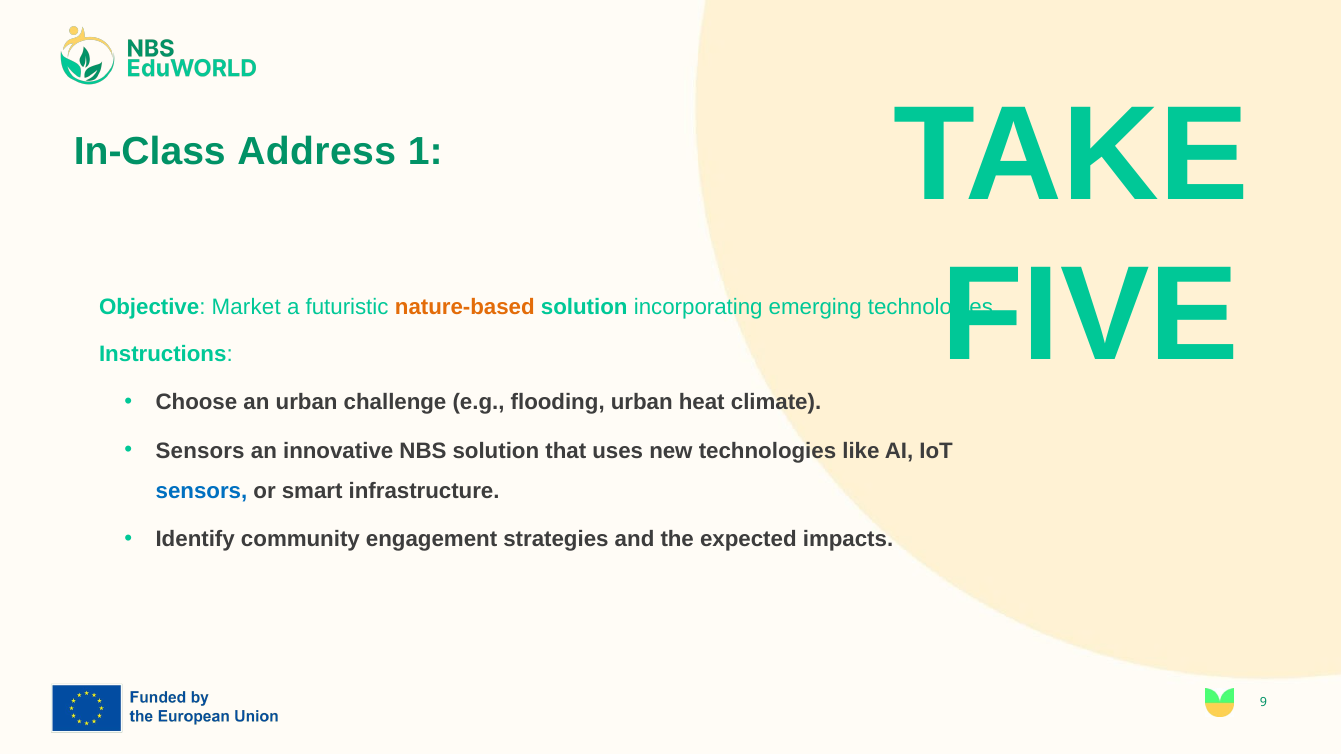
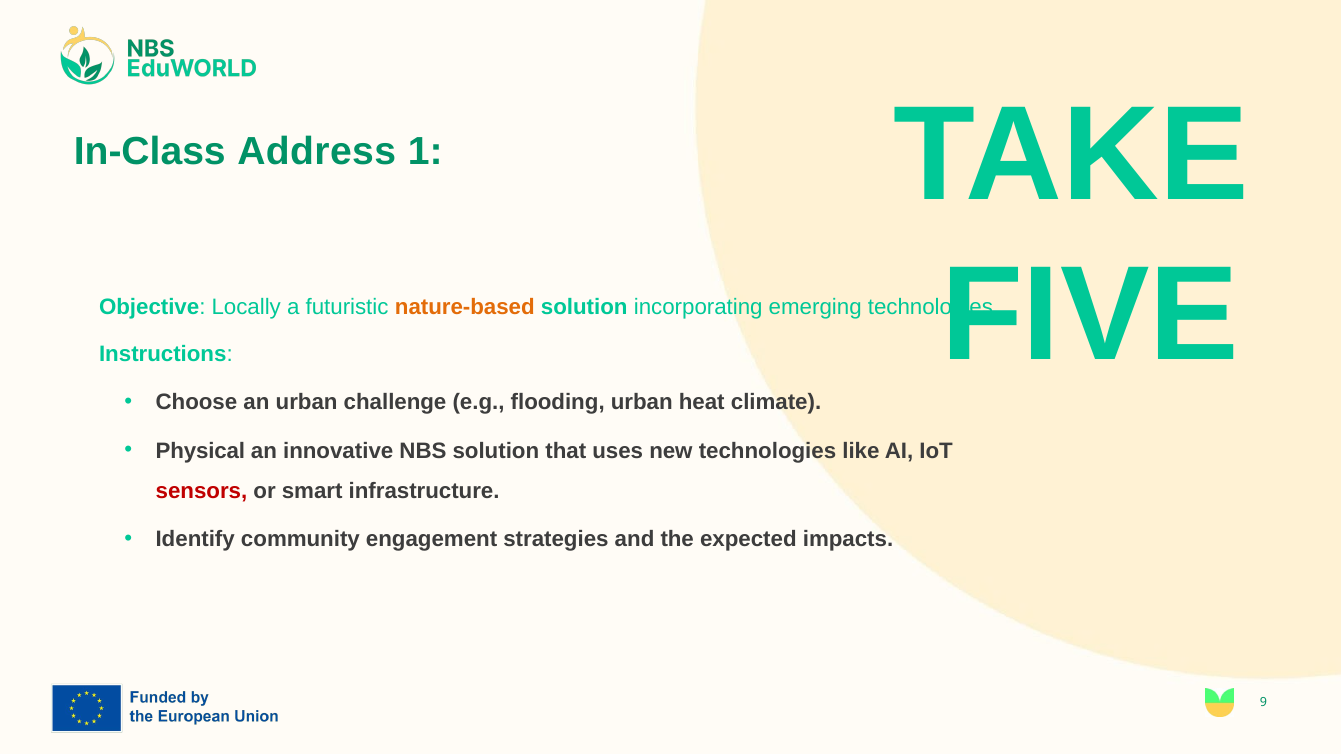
Market: Market -> Locally
Sensors at (200, 451): Sensors -> Physical
sensors at (201, 491) colour: blue -> red
